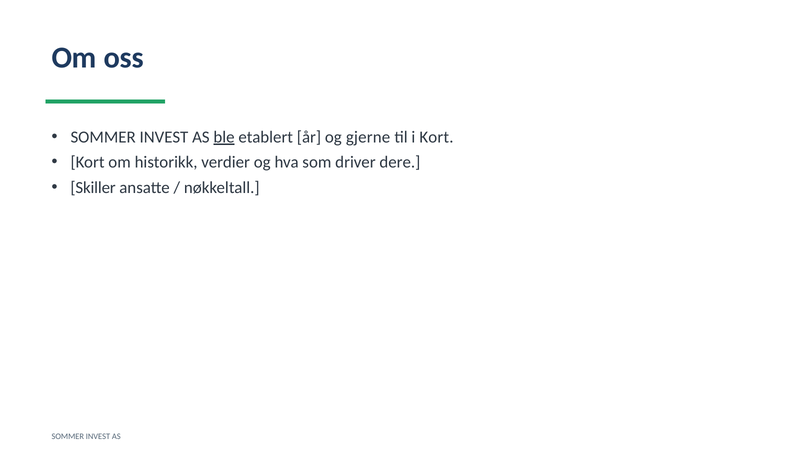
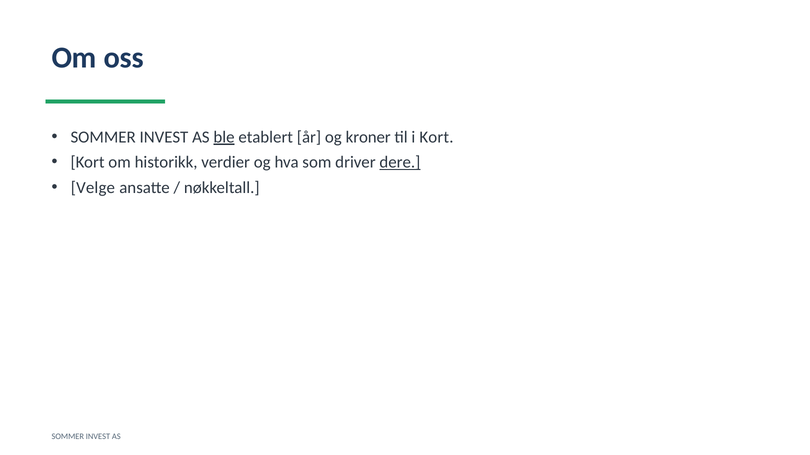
gjerne: gjerne -> kroner
dere underline: none -> present
Skiller: Skiller -> Velge
